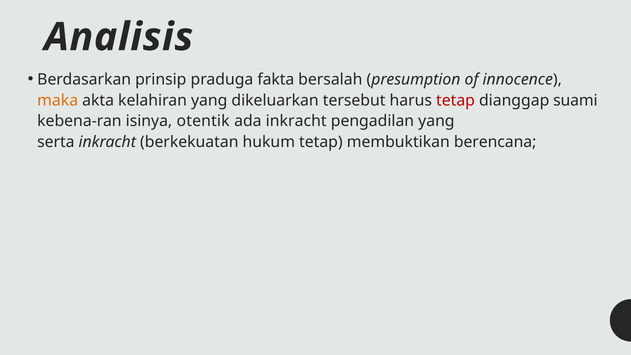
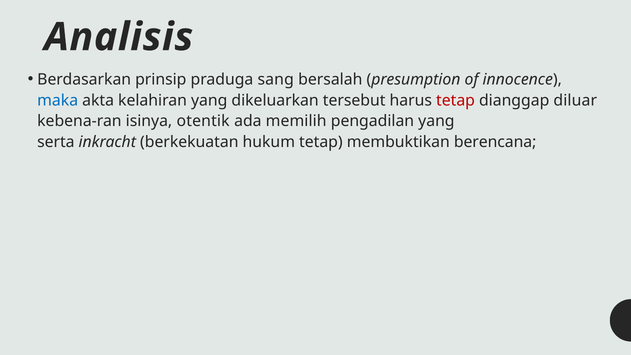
fakta: fakta -> sang
maka colour: orange -> blue
suami: suami -> diluar
ada inkracht: inkracht -> memilih
